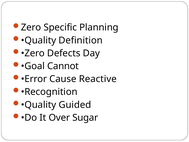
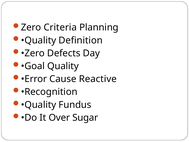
Specific: Specific -> Criteria
Goal Cannot: Cannot -> Quality
Guided: Guided -> Fundus
